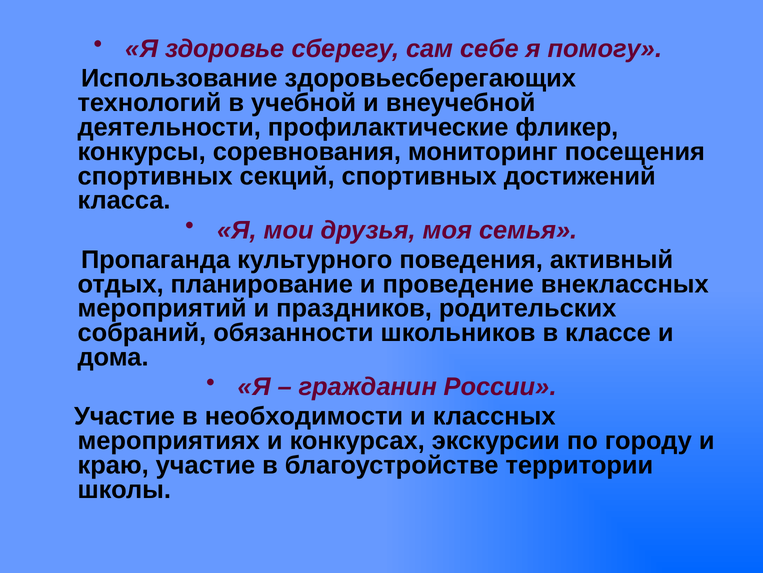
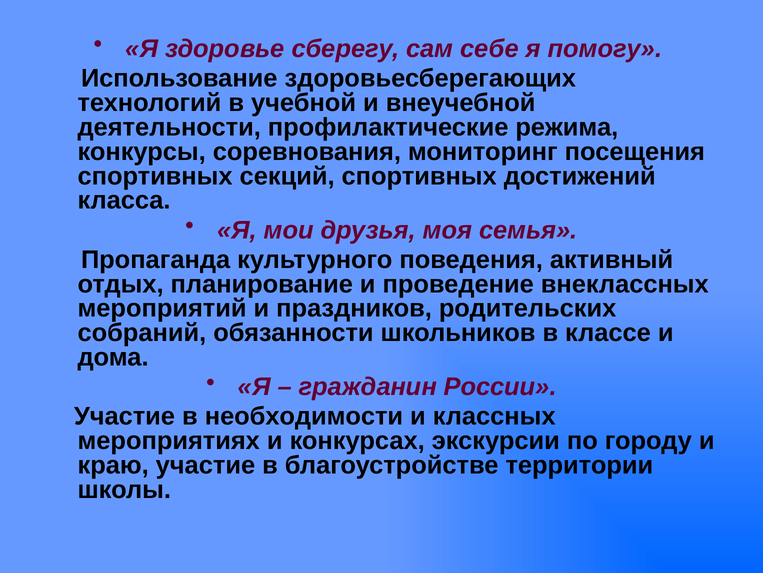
фликер: фликер -> режима
